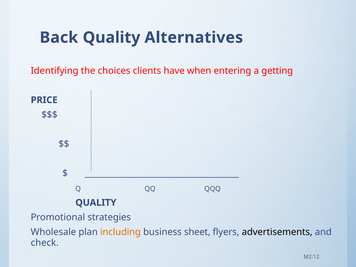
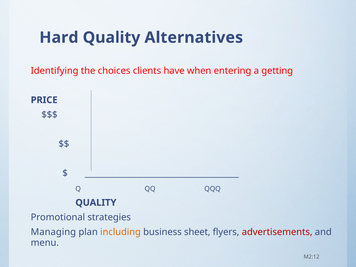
Back: Back -> Hard
Wholesale: Wholesale -> Managing
advertisements colour: black -> red
check: check -> menu
